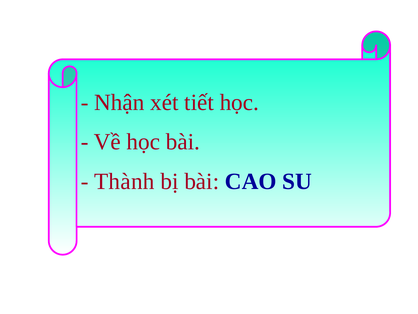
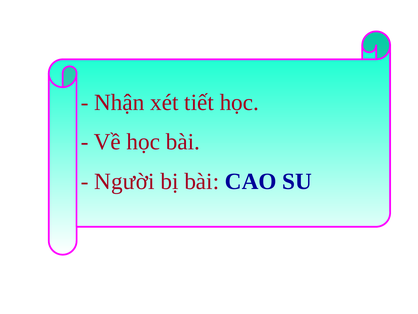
Thành: Thành -> Người
